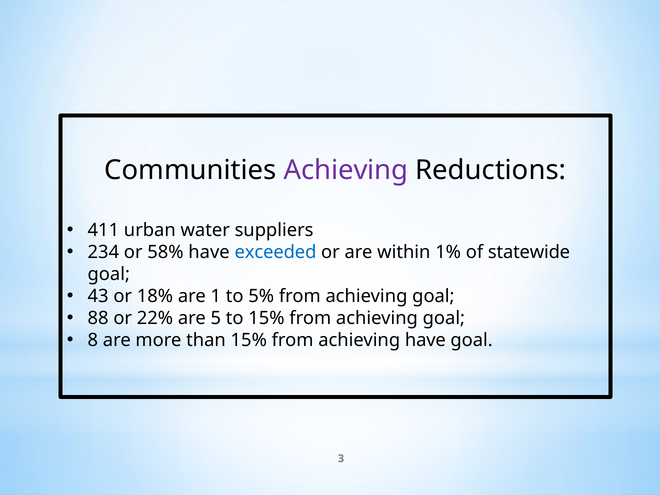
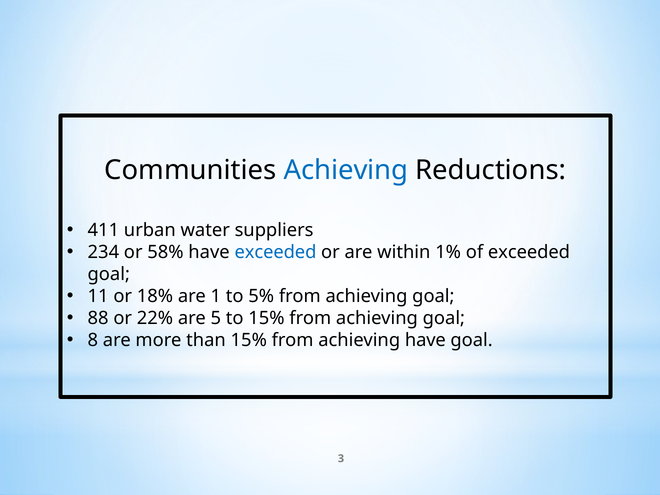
Achieving at (346, 170) colour: purple -> blue
of statewide: statewide -> exceeded
43: 43 -> 11
